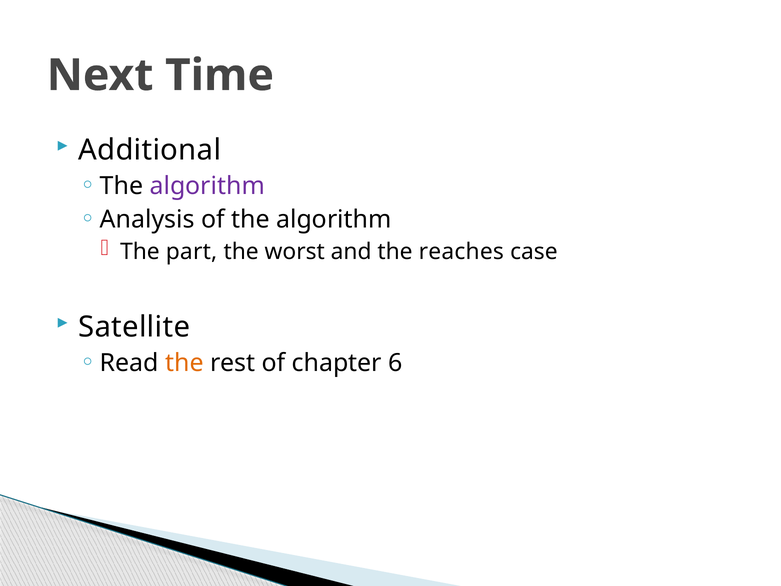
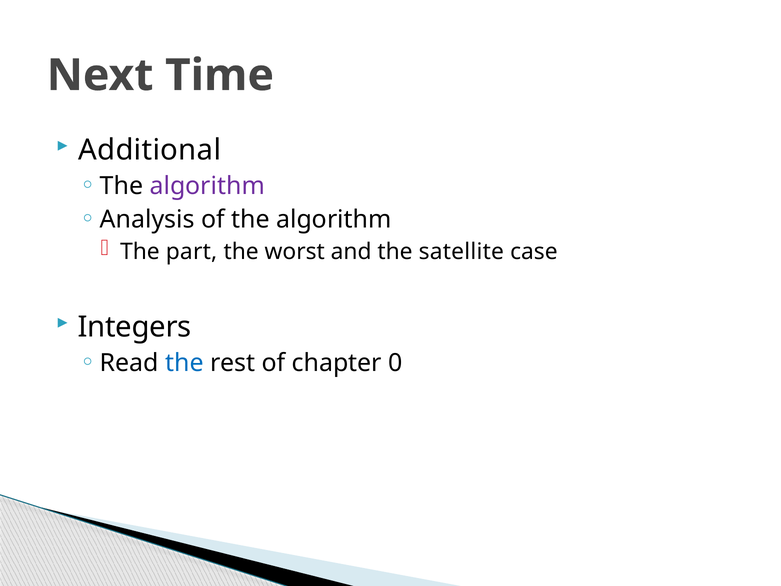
reaches: reaches -> satellite
Satellite: Satellite -> Integers
the at (184, 363) colour: orange -> blue
6: 6 -> 0
